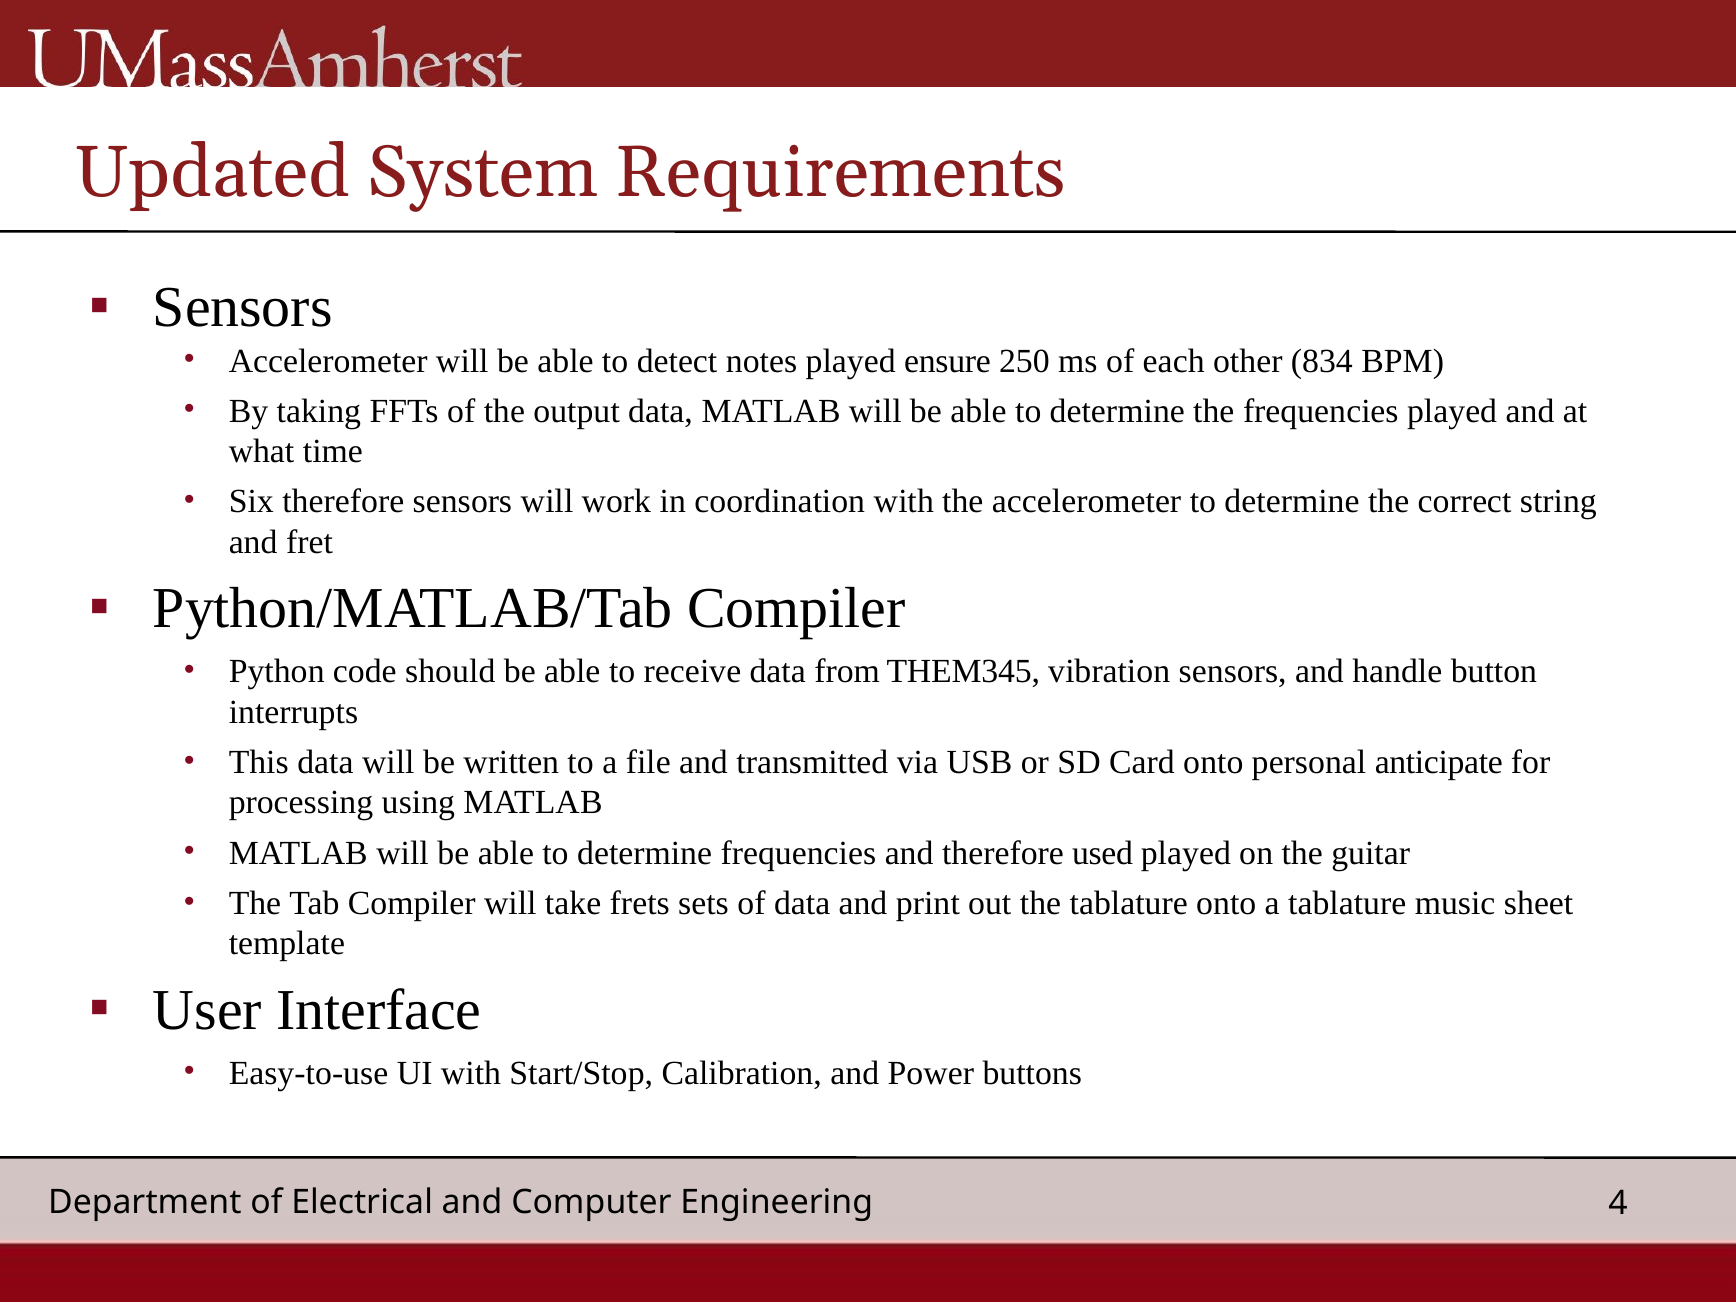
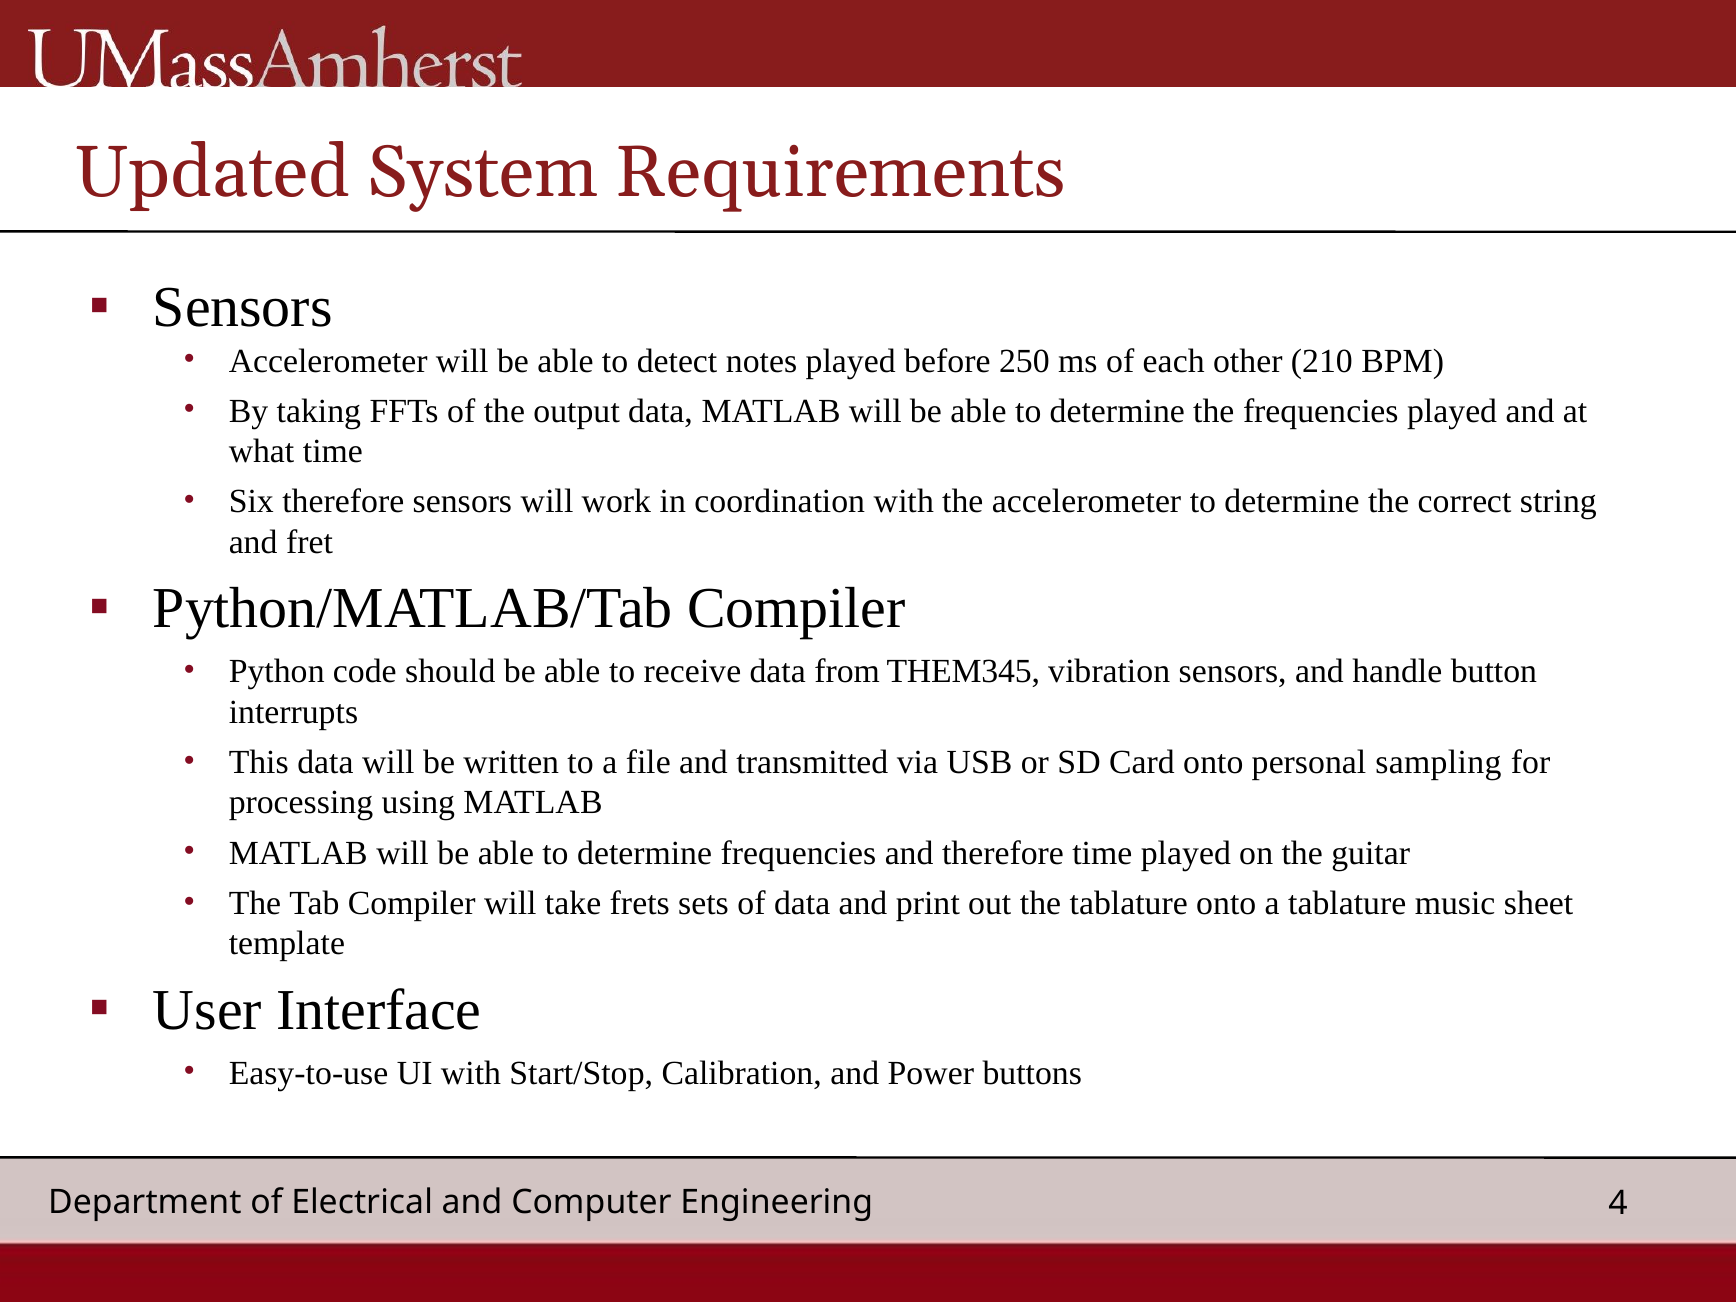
ensure: ensure -> before
834: 834 -> 210
anticipate: anticipate -> sampling
therefore used: used -> time
